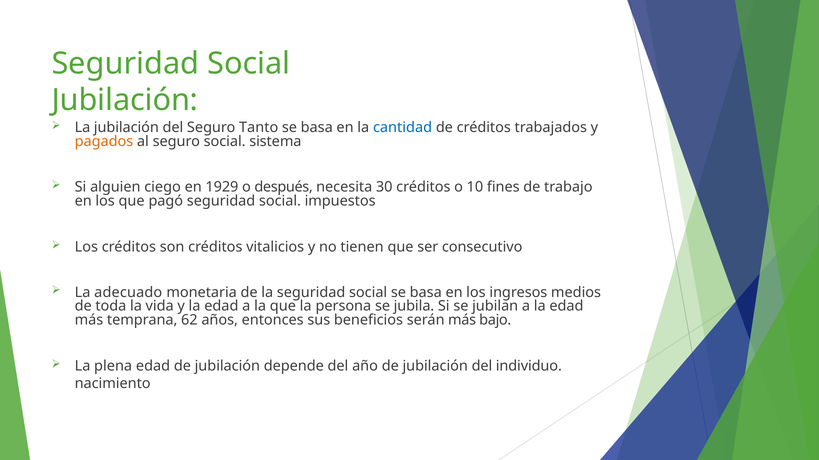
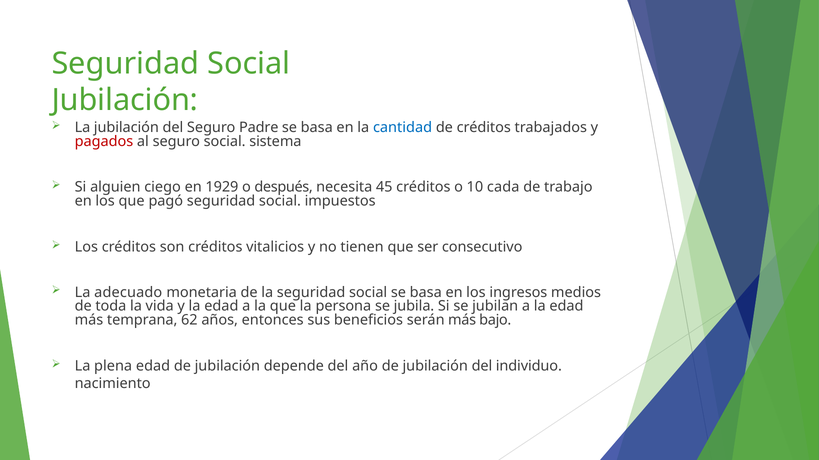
Tanto: Tanto -> Padre
pagados colour: orange -> red
30: 30 -> 45
fines: fines -> cada
